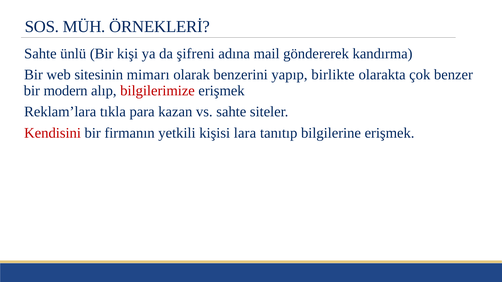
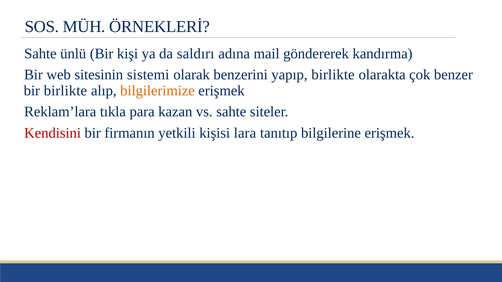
şifreni: şifreni -> saldırı
mimarı: mimarı -> sistemi
bir modern: modern -> birlikte
bilgilerimize colour: red -> orange
